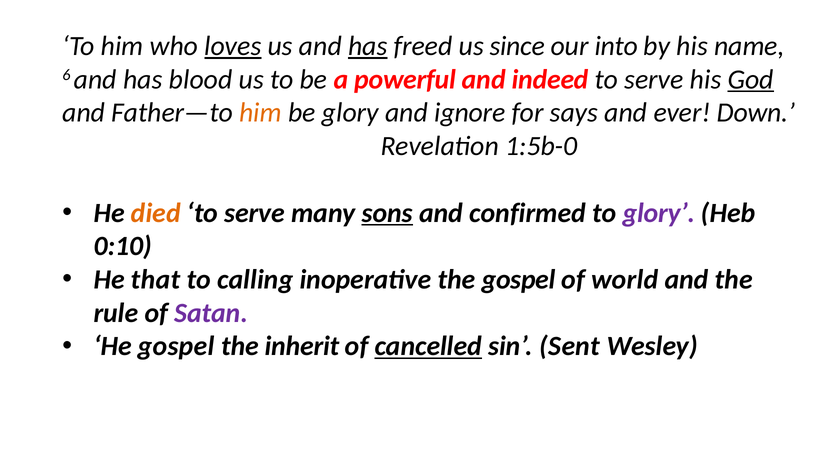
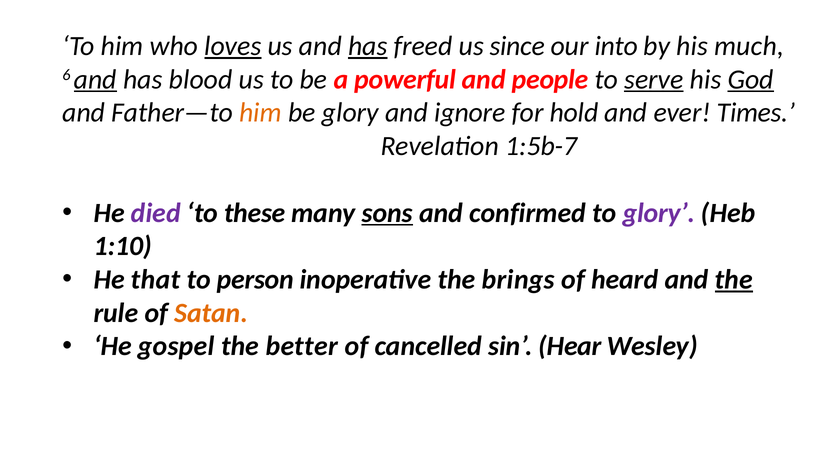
name: name -> much
and at (95, 79) underline: none -> present
indeed: indeed -> people
serve at (654, 79) underline: none -> present
says: says -> hold
Down: Down -> Times
1:5b-0: 1:5b-0 -> 1:5b-7
died colour: orange -> purple
serve at (255, 213): serve -> these
0:10: 0:10 -> 1:10
calling: calling -> person
the gospel: gospel -> brings
world: world -> heard
the at (734, 279) underline: none -> present
Satan colour: purple -> orange
inherit: inherit -> better
cancelled underline: present -> none
Sent: Sent -> Hear
